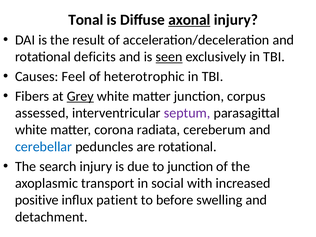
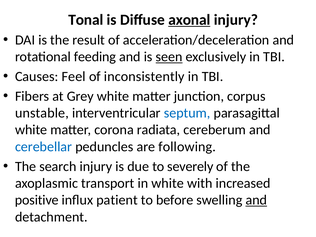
deficits: deficits -> feeding
heterotrophic: heterotrophic -> inconsistently
Grey underline: present -> none
assessed: assessed -> unstable
septum colour: purple -> blue
are rotational: rotational -> following
to junction: junction -> severely
in social: social -> white
and at (256, 200) underline: none -> present
